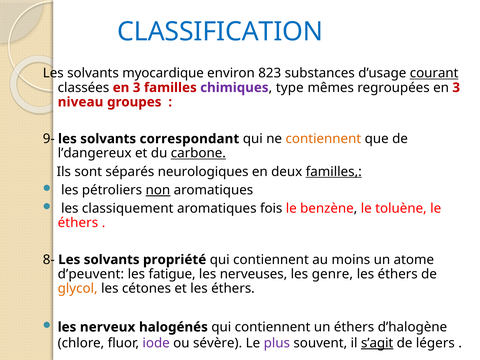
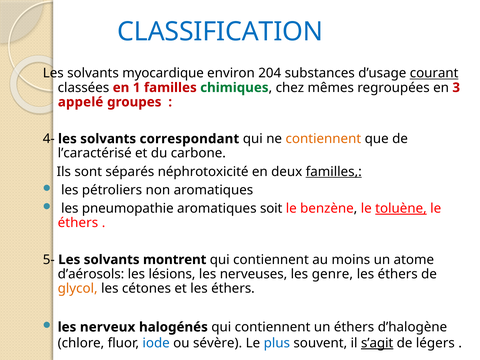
823: 823 -> 204
classées en 3: 3 -> 1
chimiques colour: purple -> green
type: type -> chez
niveau: niveau -> appelé
9-: 9- -> 4-
l’dangereux: l’dangereux -> l’caractérisé
carbone underline: present -> none
neurologiques: neurologiques -> néphrotoxicité
non underline: present -> none
classiquement: classiquement -> pneumopathie
fois: fois -> soit
toluène underline: none -> present
8-: 8- -> 5-
propriété: propriété -> montrent
d’peuvent: d’peuvent -> d’aérosols
fatigue: fatigue -> lésions
iode colour: purple -> blue
plus colour: purple -> blue
